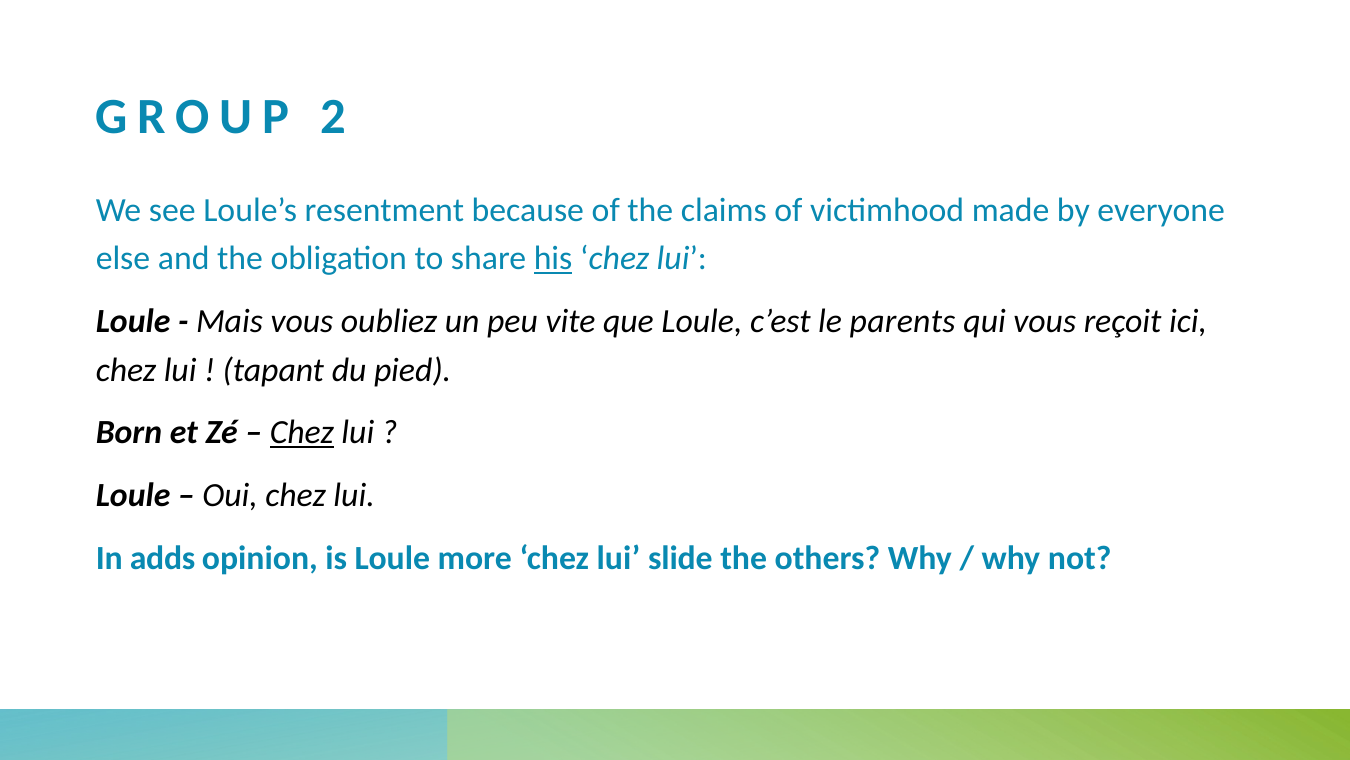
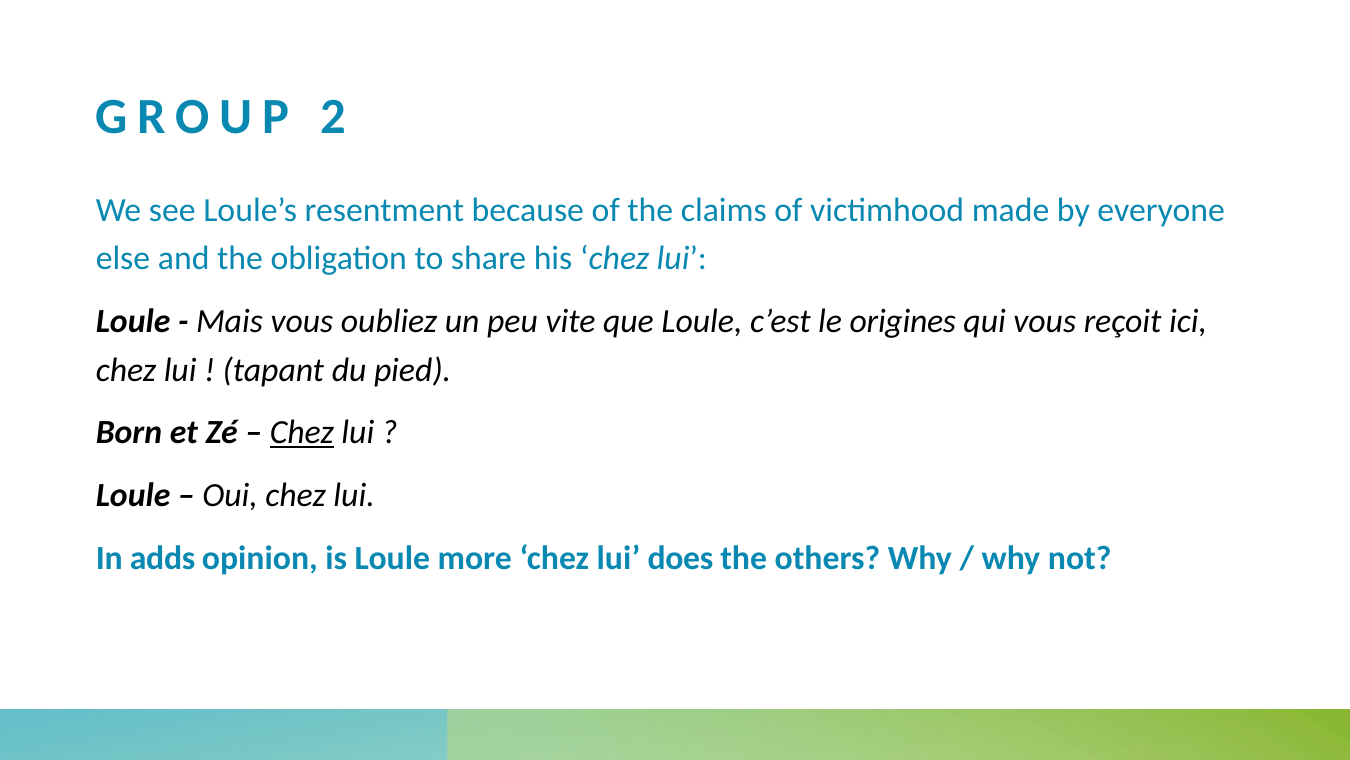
his underline: present -> none
parents: parents -> origines
slide: slide -> does
